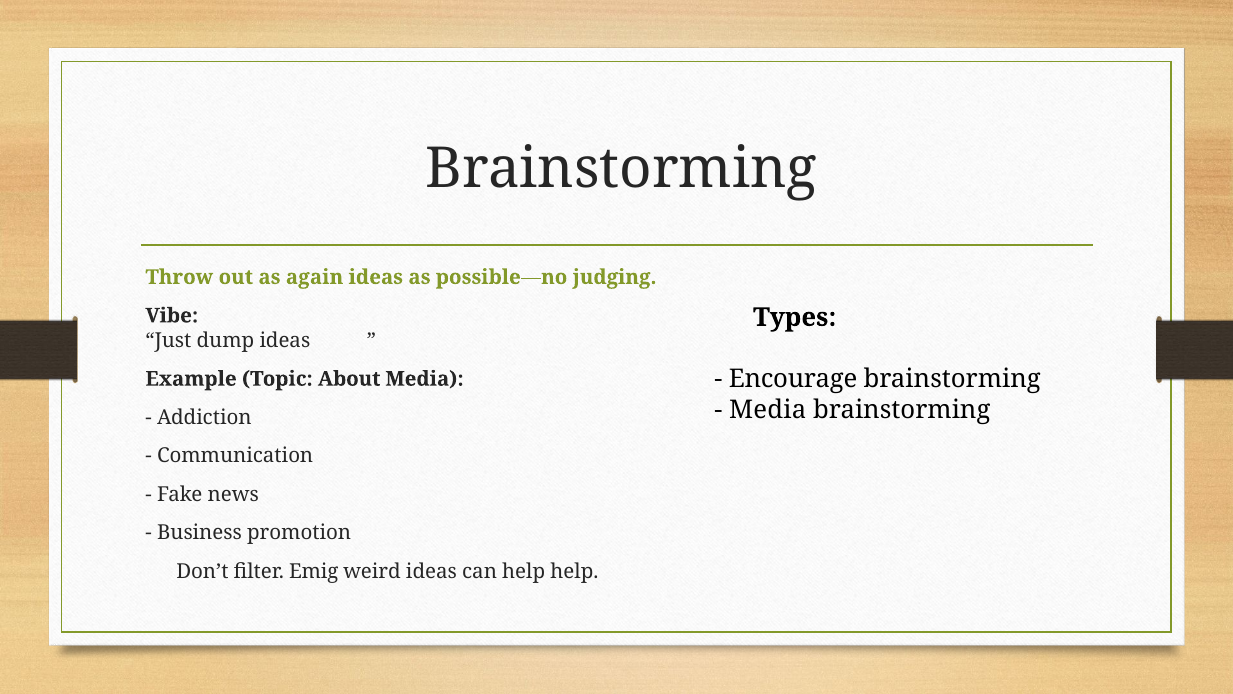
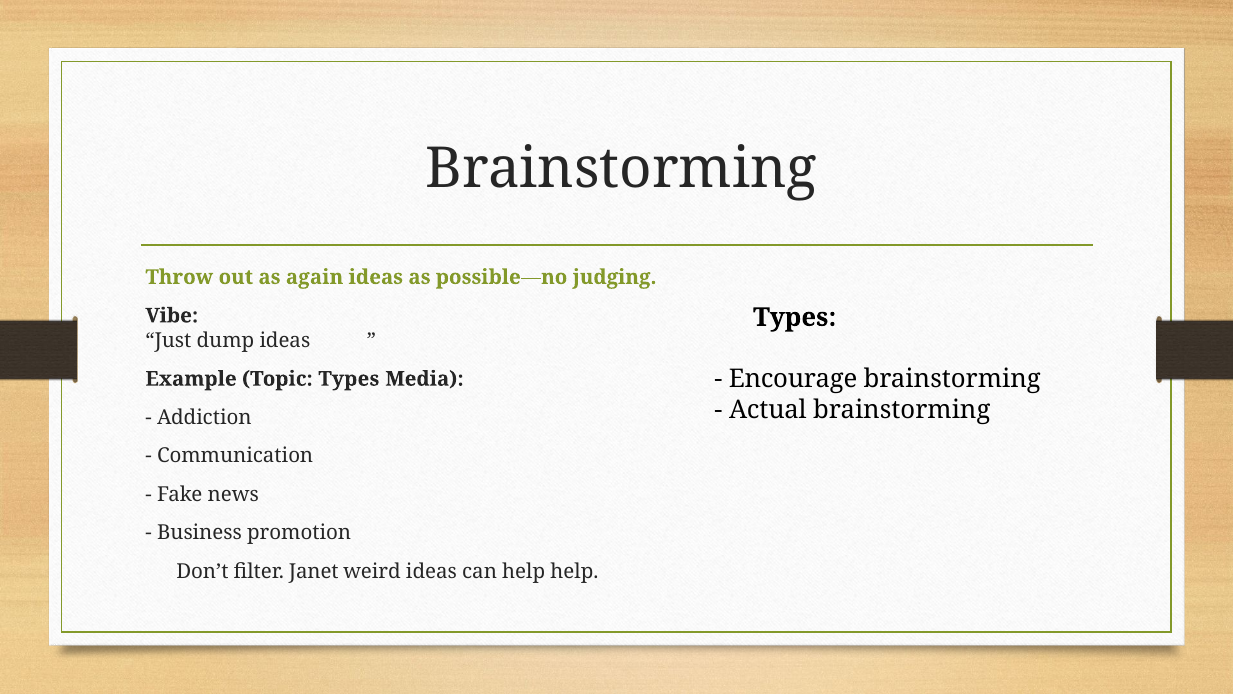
Topic About: About -> Types
Media at (768, 410): Media -> Actual
Emig: Emig -> Janet
